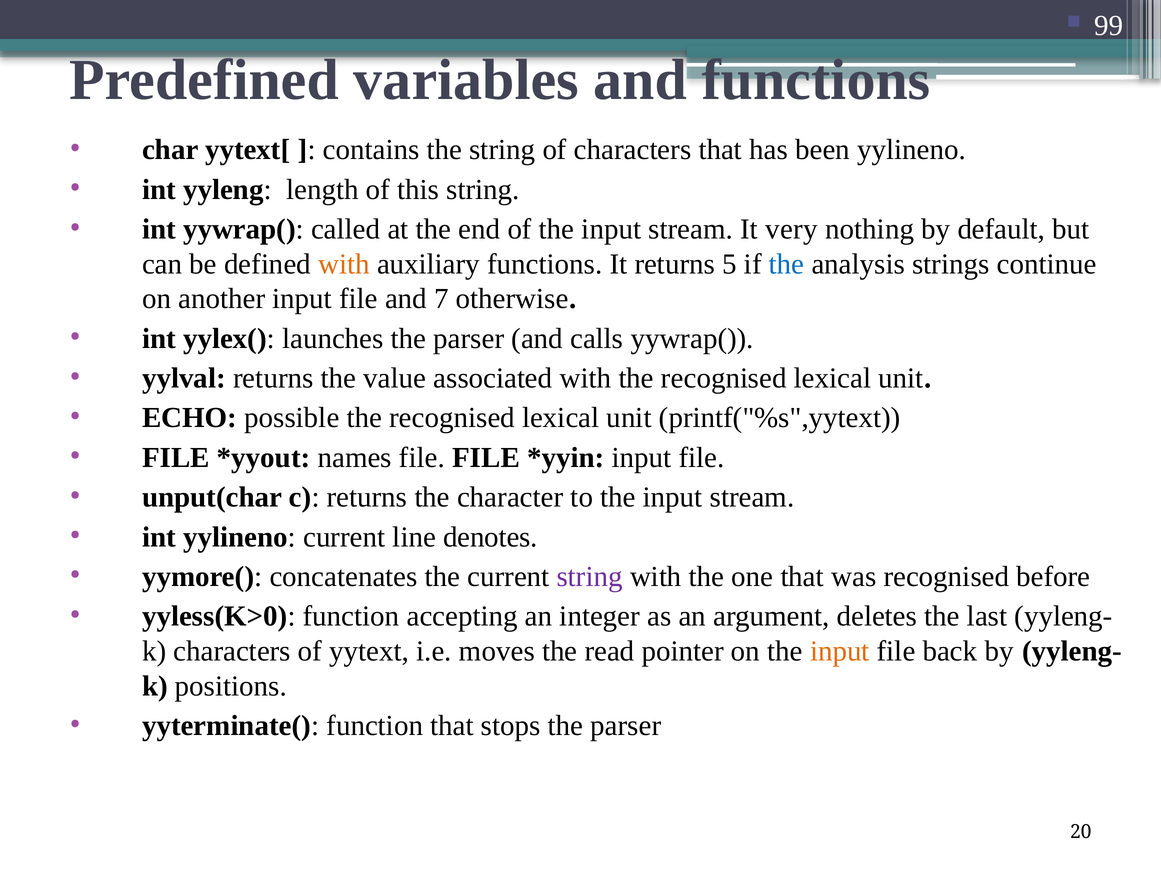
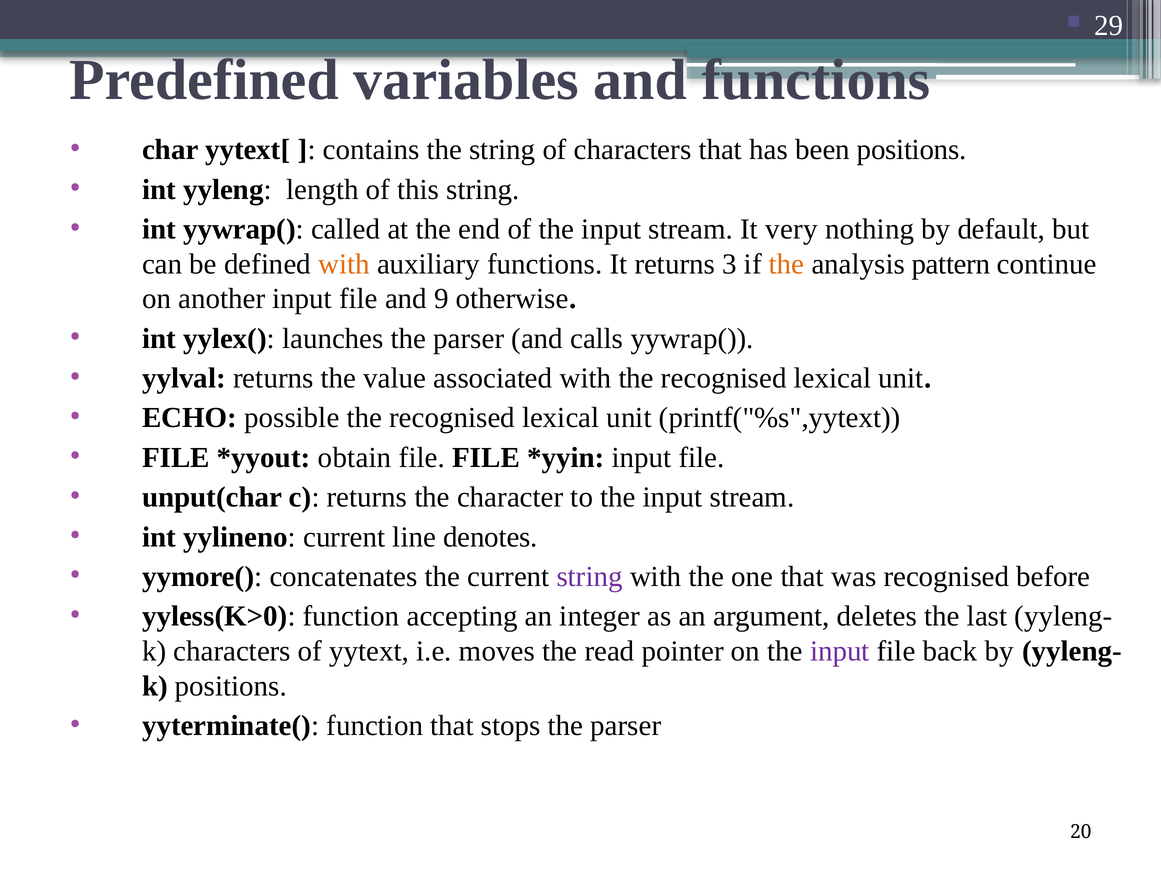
99: 99 -> 29
been yylineno: yylineno -> positions
5: 5 -> 3
the at (787, 264) colour: blue -> orange
strings: strings -> pattern
7: 7 -> 9
names: names -> obtain
input at (840, 651) colour: orange -> purple
